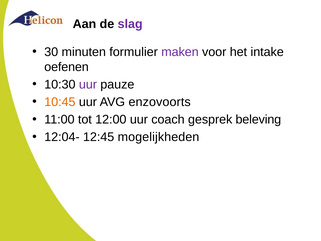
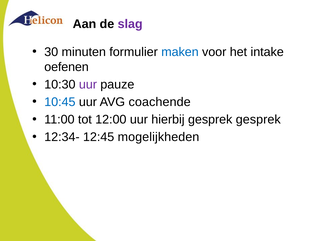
maken colour: purple -> blue
10:45 colour: orange -> blue
enzovoorts: enzovoorts -> coachende
coach: coach -> hierbij
gesprek beleving: beleving -> gesprek
12:04-: 12:04- -> 12:34-
